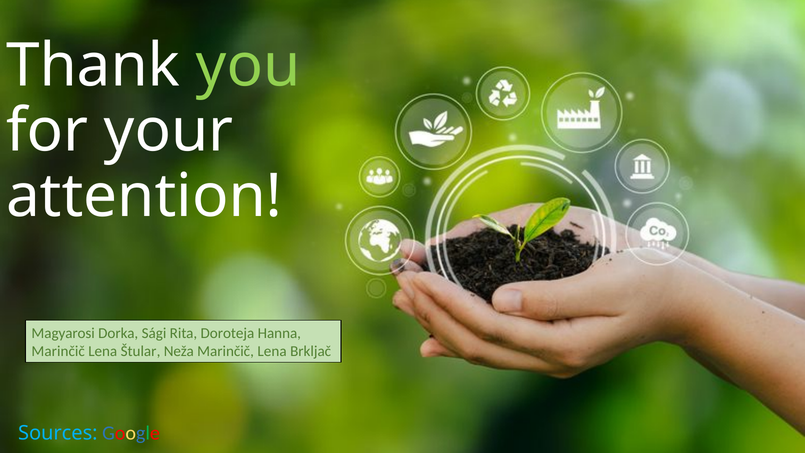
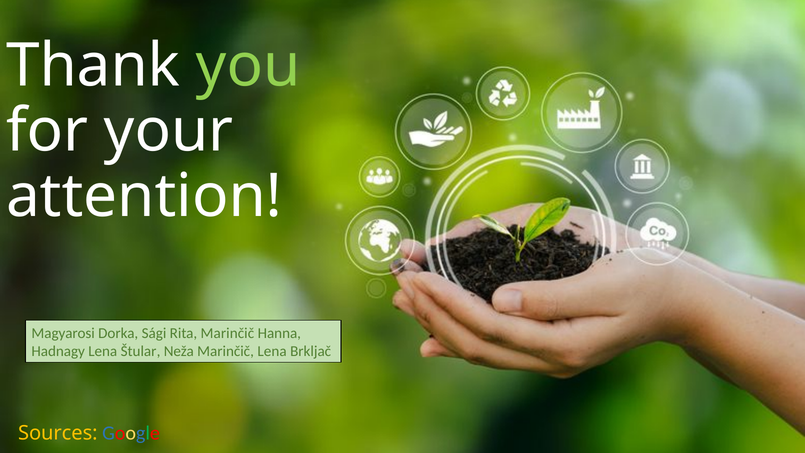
Rita Doroteja: Doroteja -> Marinčič
Marinčič at (58, 351): Marinčič -> Hadnagy
Sources colour: light blue -> yellow
